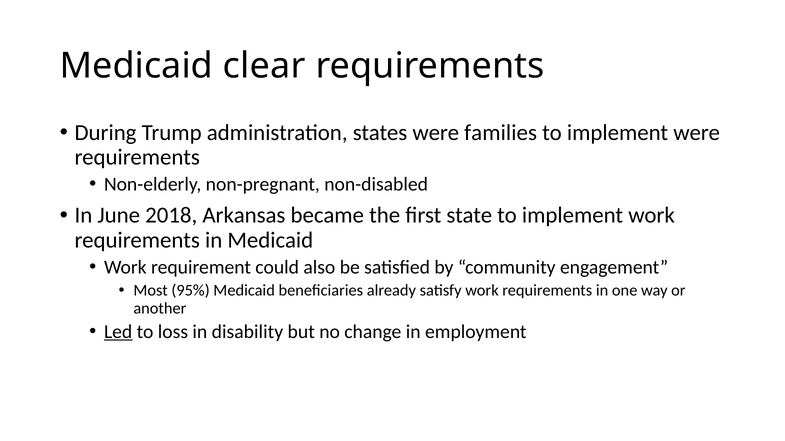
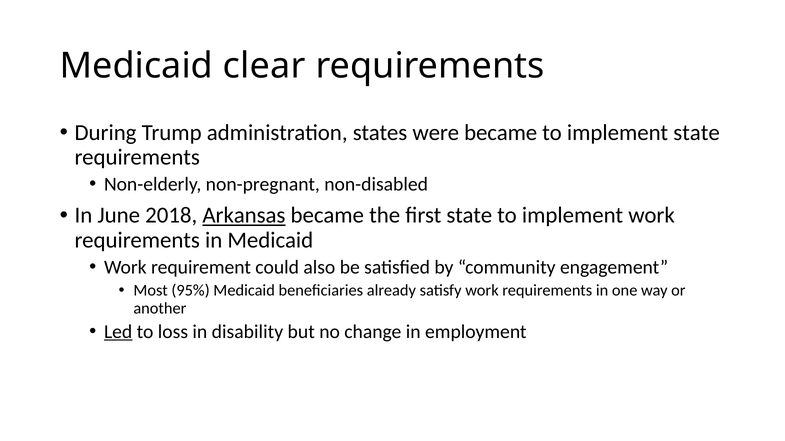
were families: families -> became
implement were: were -> state
Arkansas underline: none -> present
